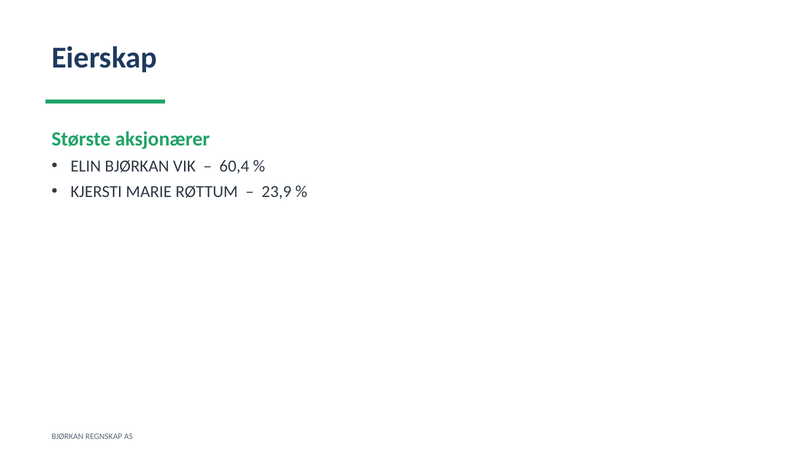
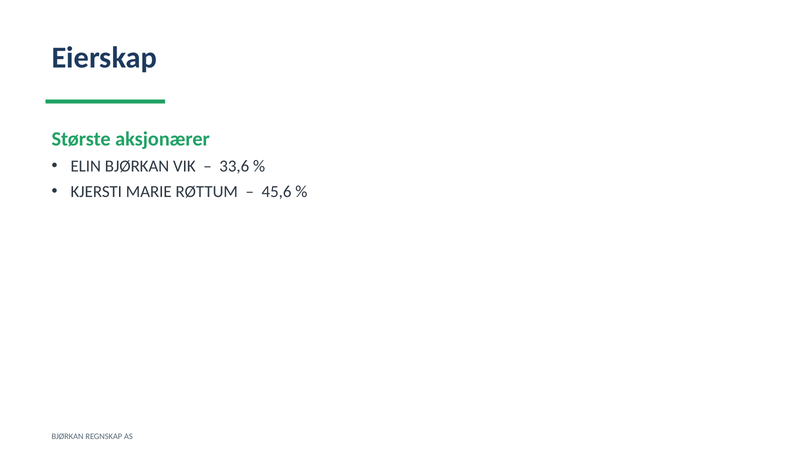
60,4: 60,4 -> 33,6
23,9: 23,9 -> 45,6
